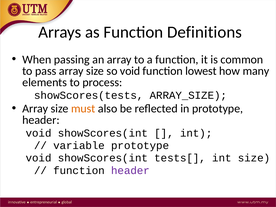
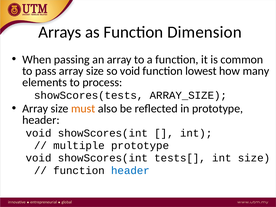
Definitions: Definitions -> Dimension
variable: variable -> multiple
header at (130, 170) colour: purple -> blue
